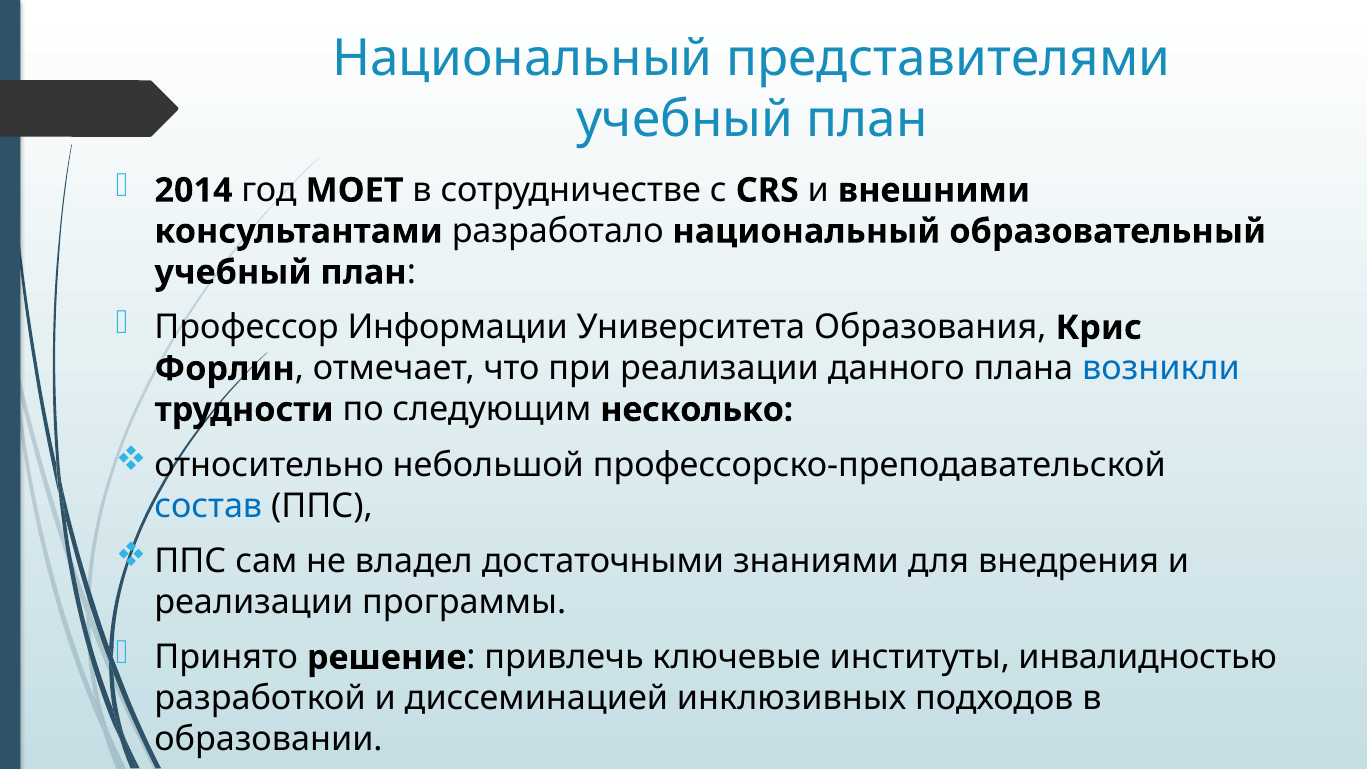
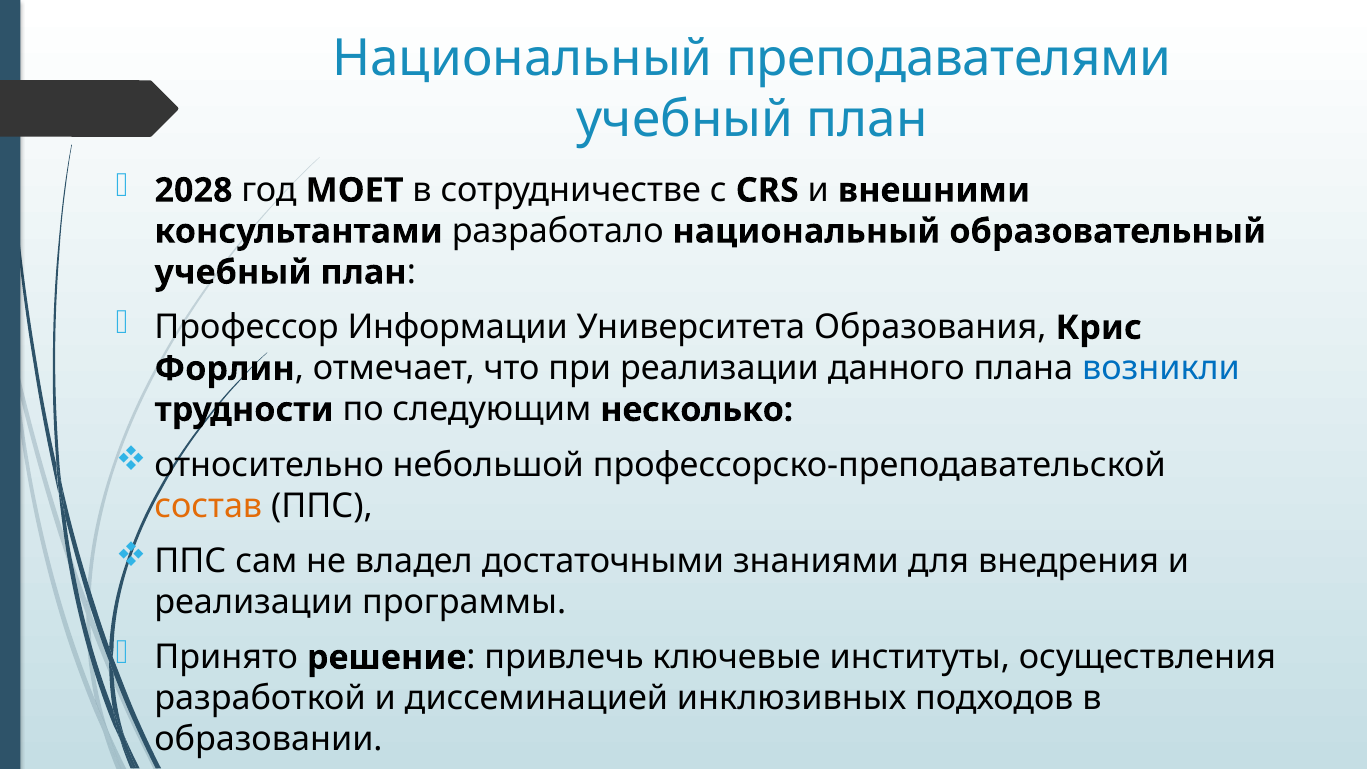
представителями: представителями -> преподавателями
2014: 2014 -> 2028
состав colour: blue -> orange
инвалидностью: инвалидностью -> осуществления
